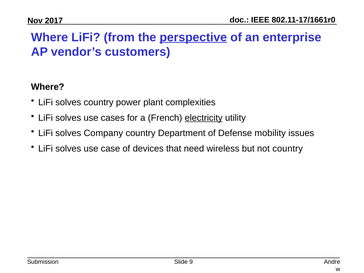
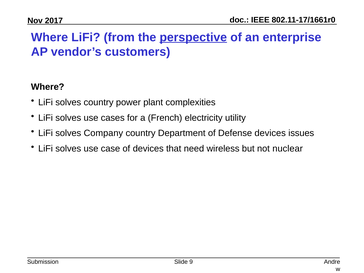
electricity underline: present -> none
Defense mobility: mobility -> devices
not country: country -> nuclear
